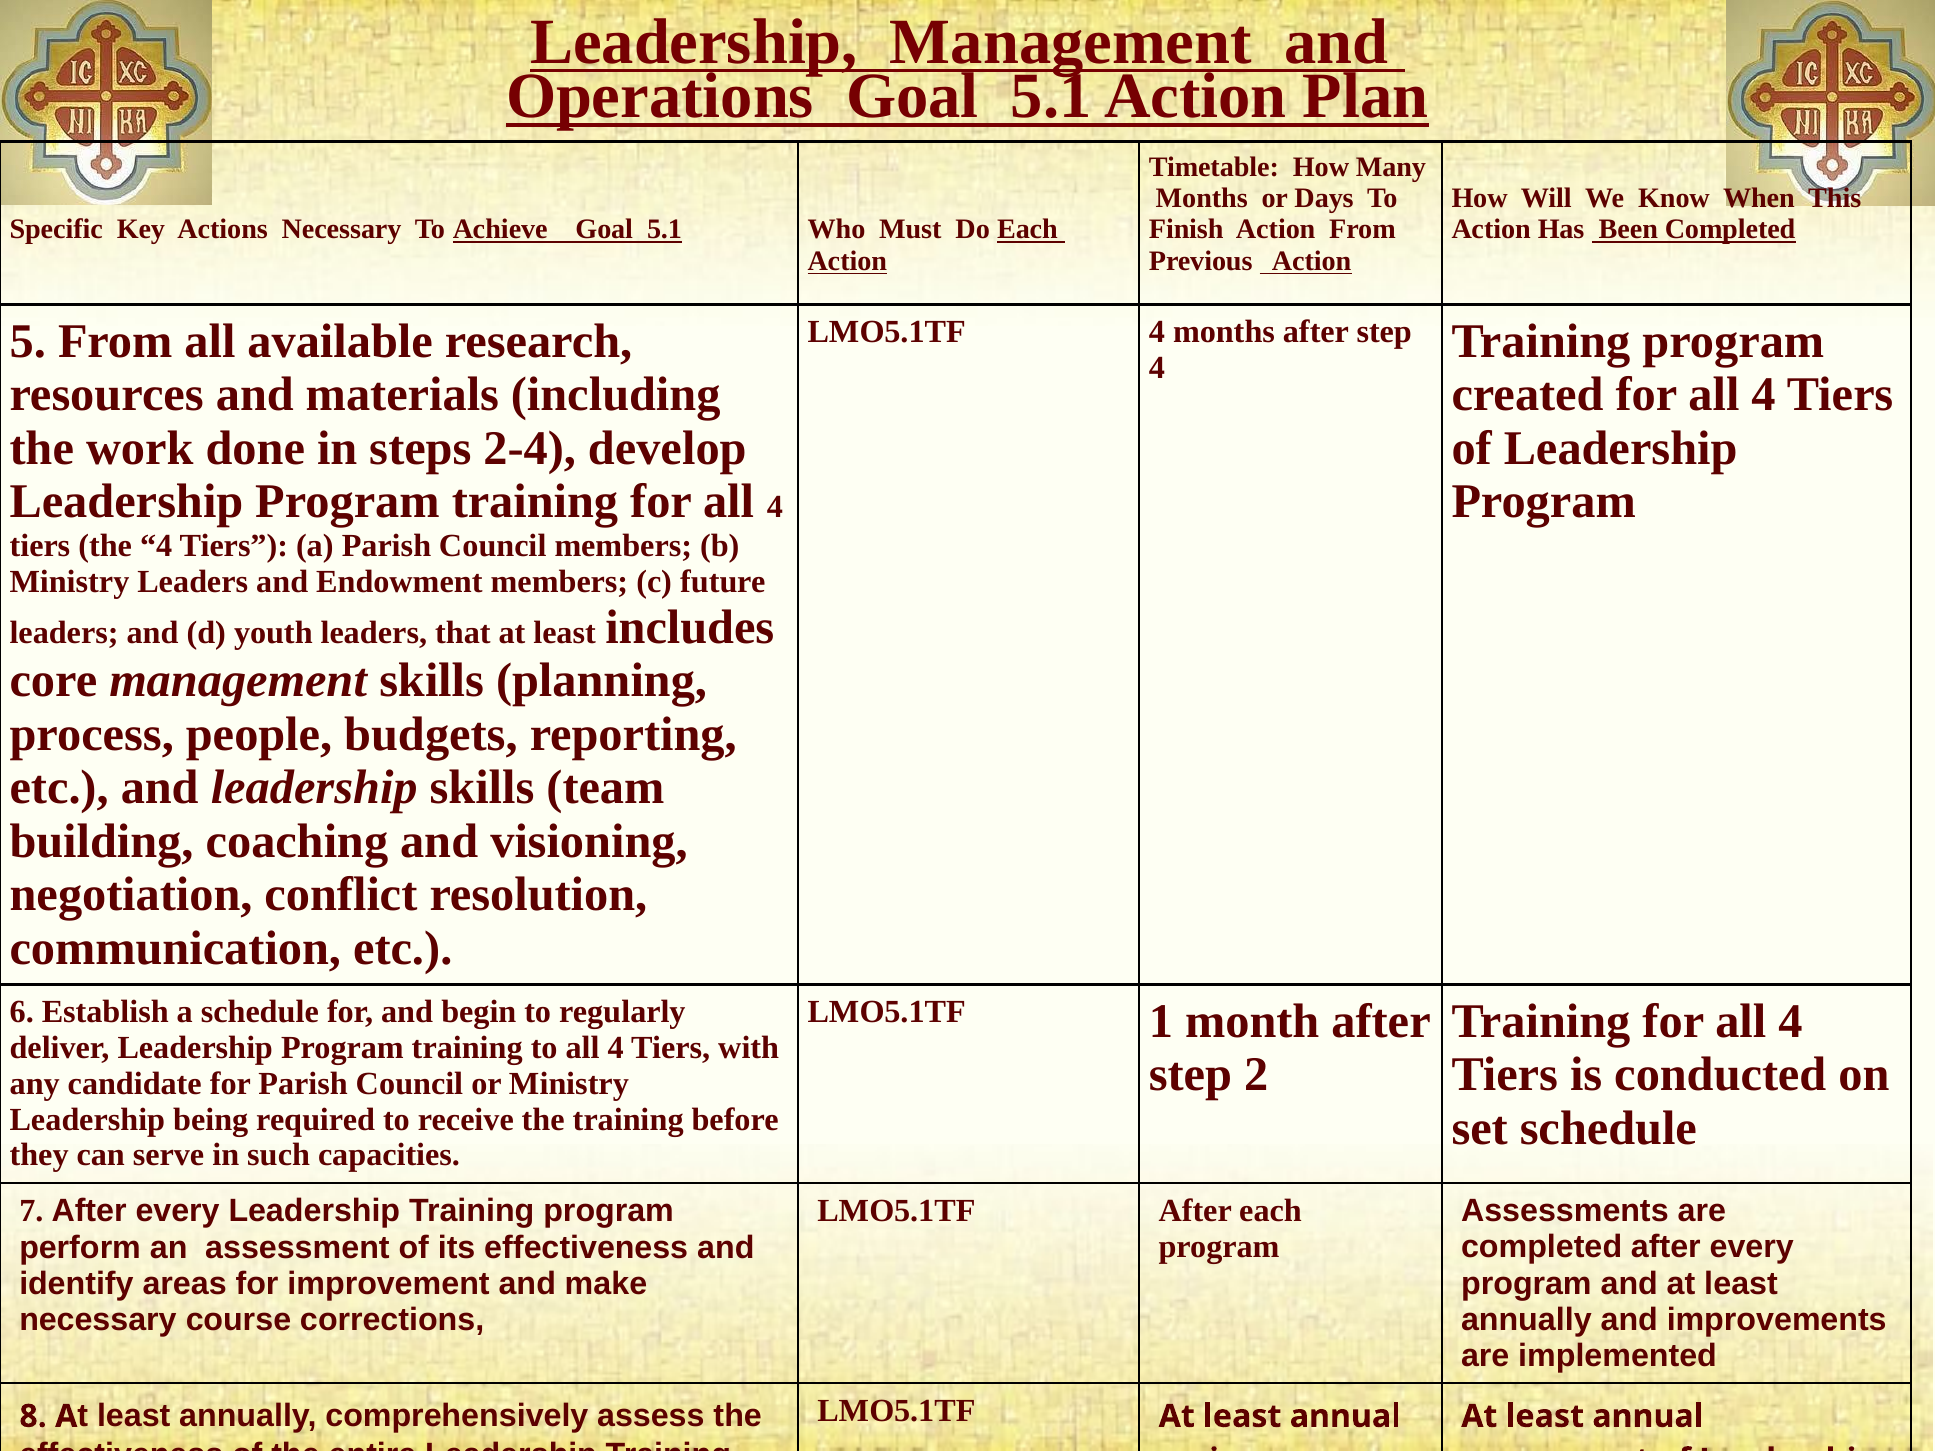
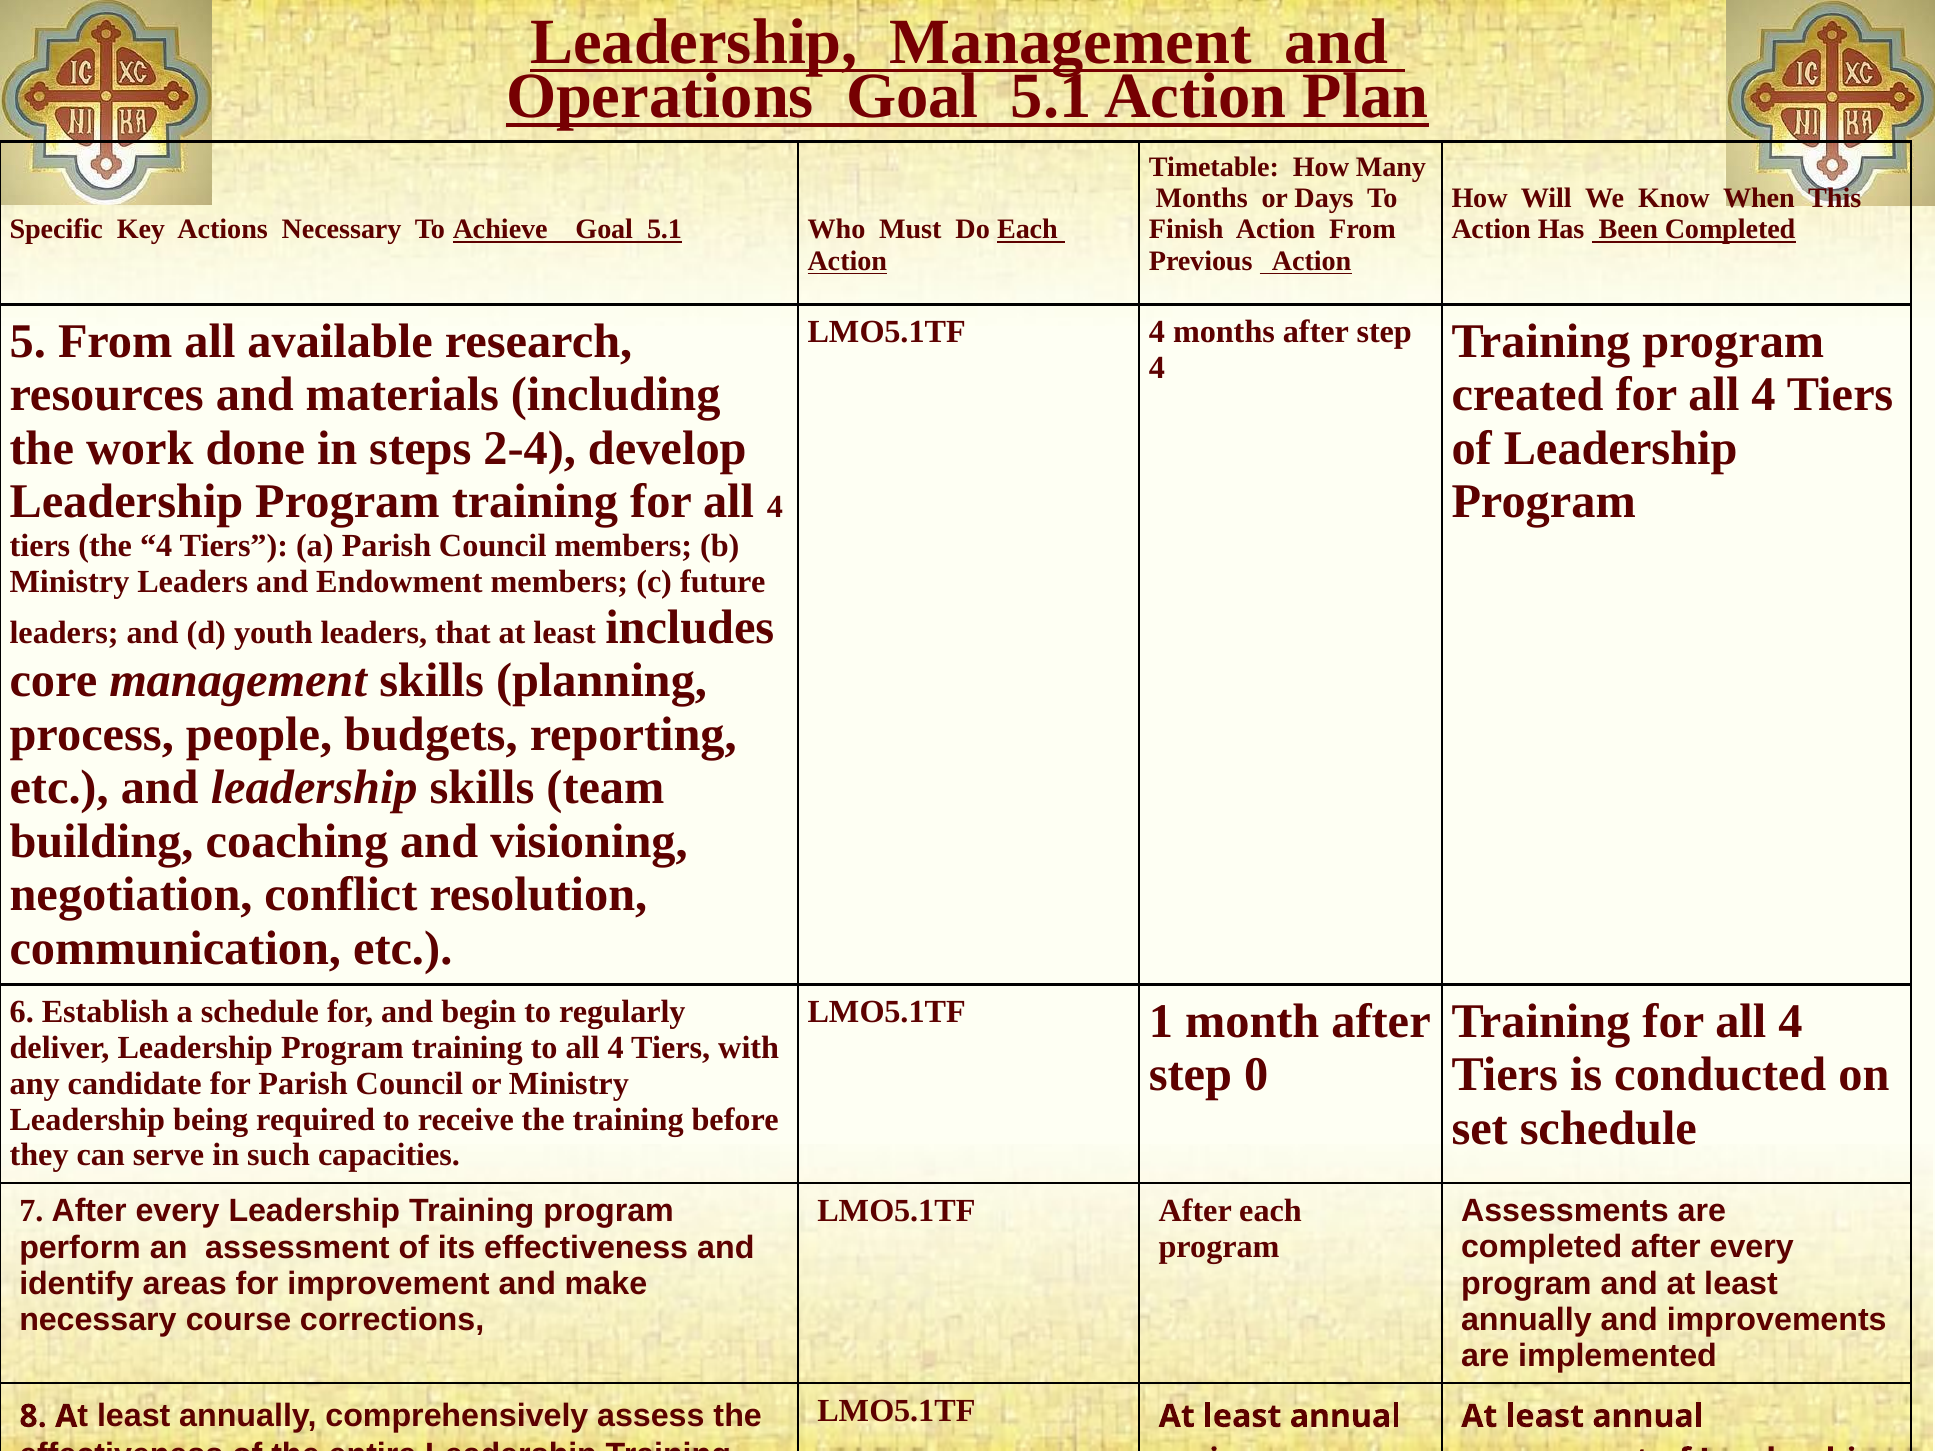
2: 2 -> 0
